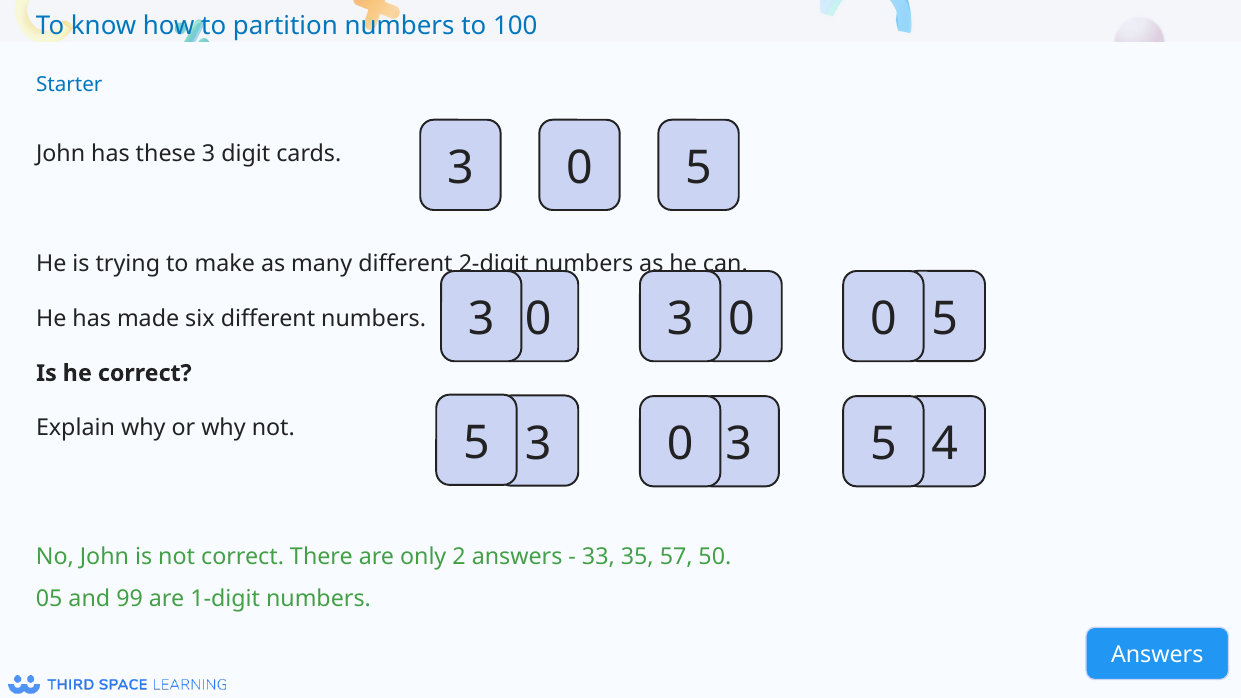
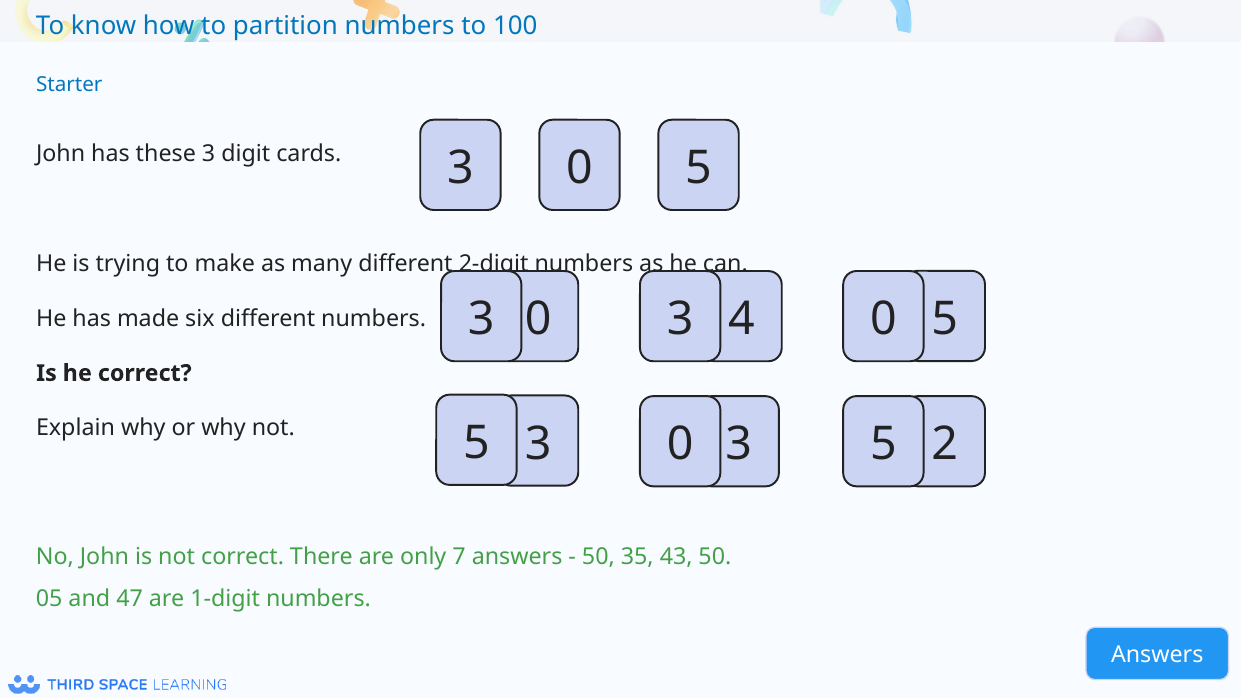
0 0: 0 -> 4
4: 4 -> 2
2: 2 -> 7
33 at (598, 557): 33 -> 50
57: 57 -> 43
99: 99 -> 47
